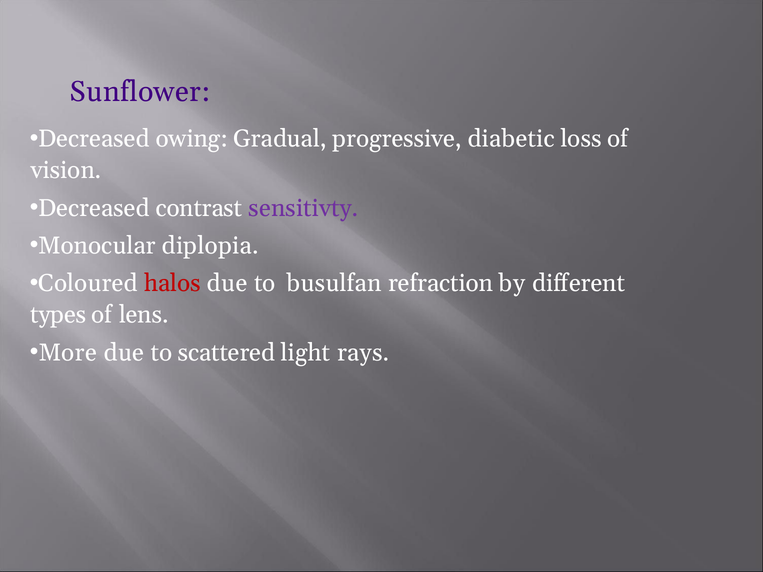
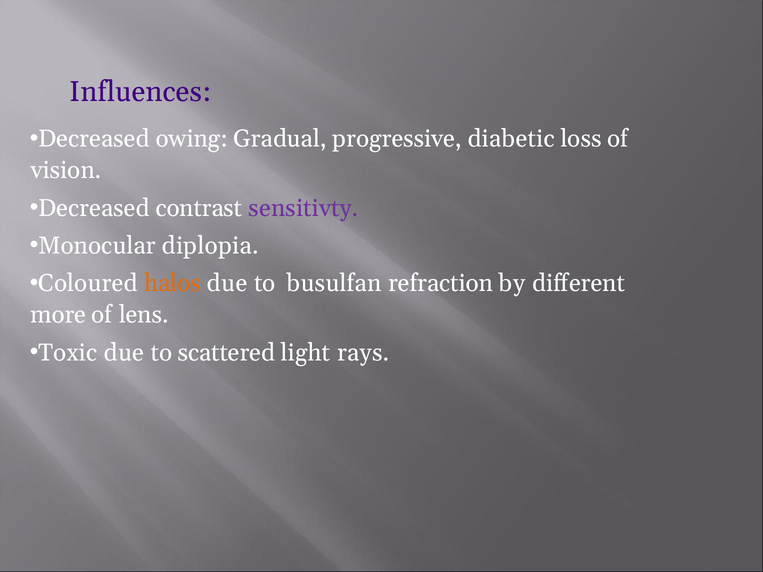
Sunflower: Sunflower -> Influences
halos colour: red -> orange
types: types -> more
More: More -> Toxic
